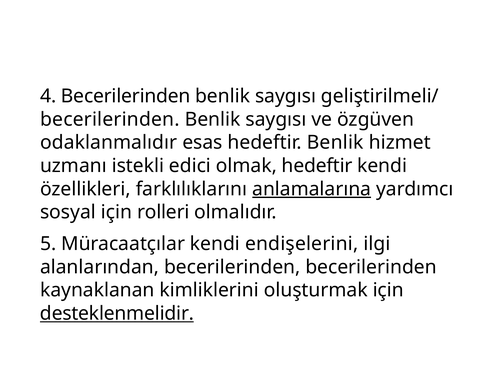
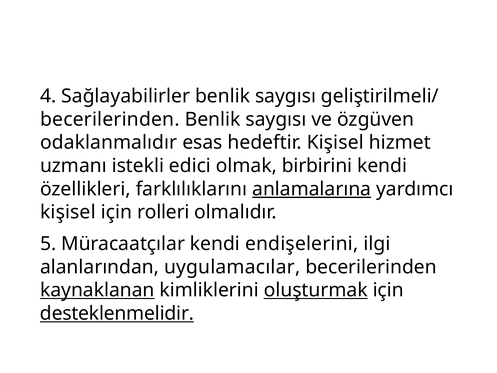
4 Becerilerinden: Becerilerinden -> Sağlayabilirler
hedeftir Benlik: Benlik -> Kişisel
olmak hedeftir: hedeftir -> birbirini
sosyal at (68, 212): sosyal -> kişisel
alanlarından becerilerinden: becerilerinden -> uygulamacılar
kaynaklanan underline: none -> present
oluşturmak underline: none -> present
